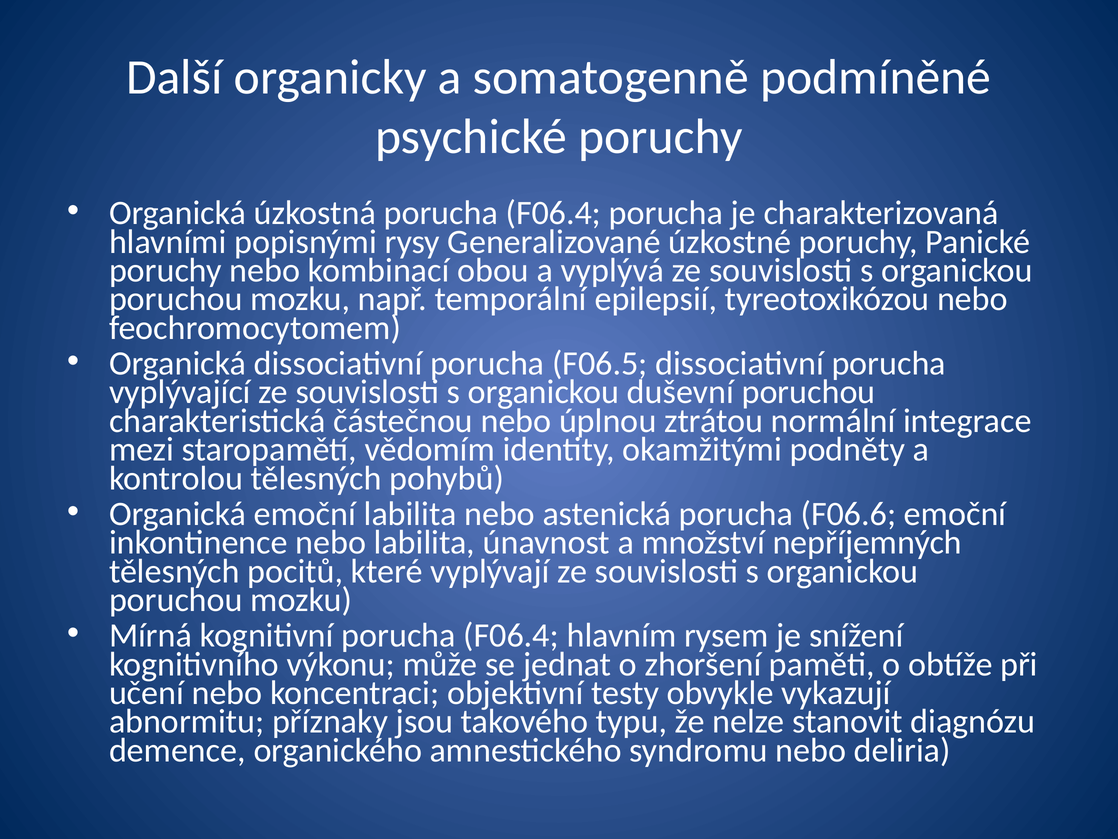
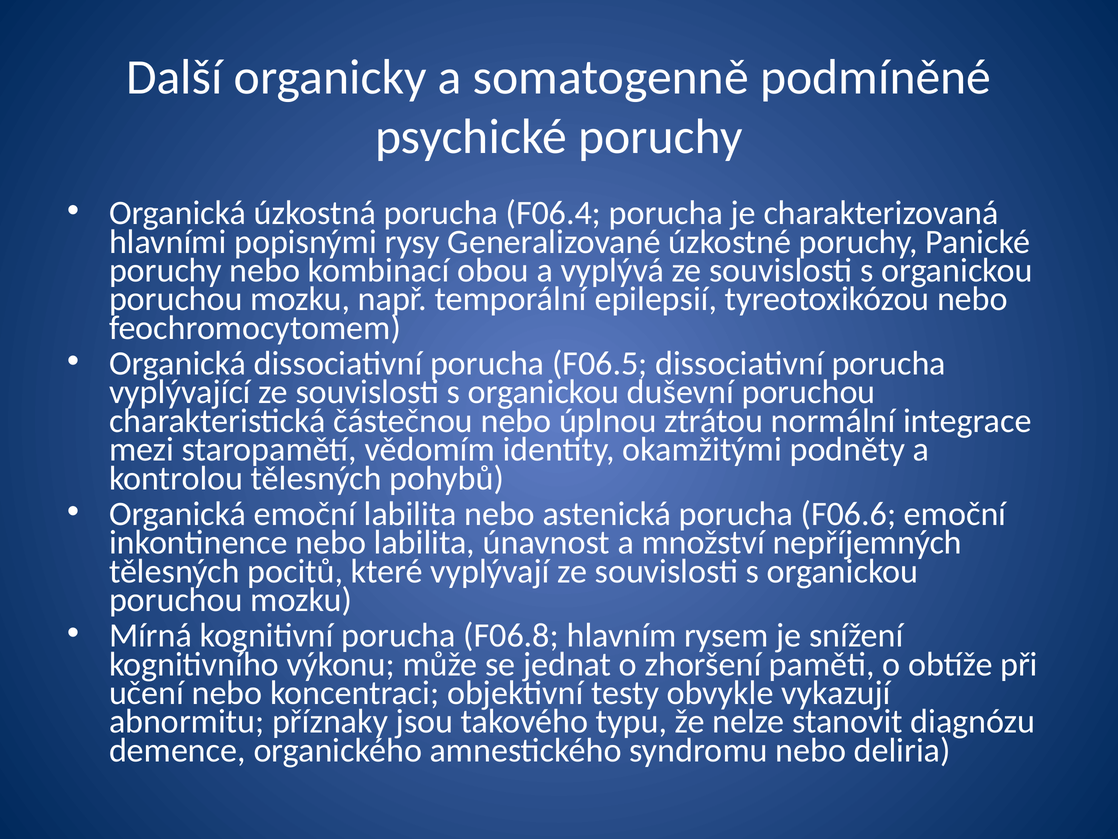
kognitivní porucha F06.4: F06.4 -> F06.8
